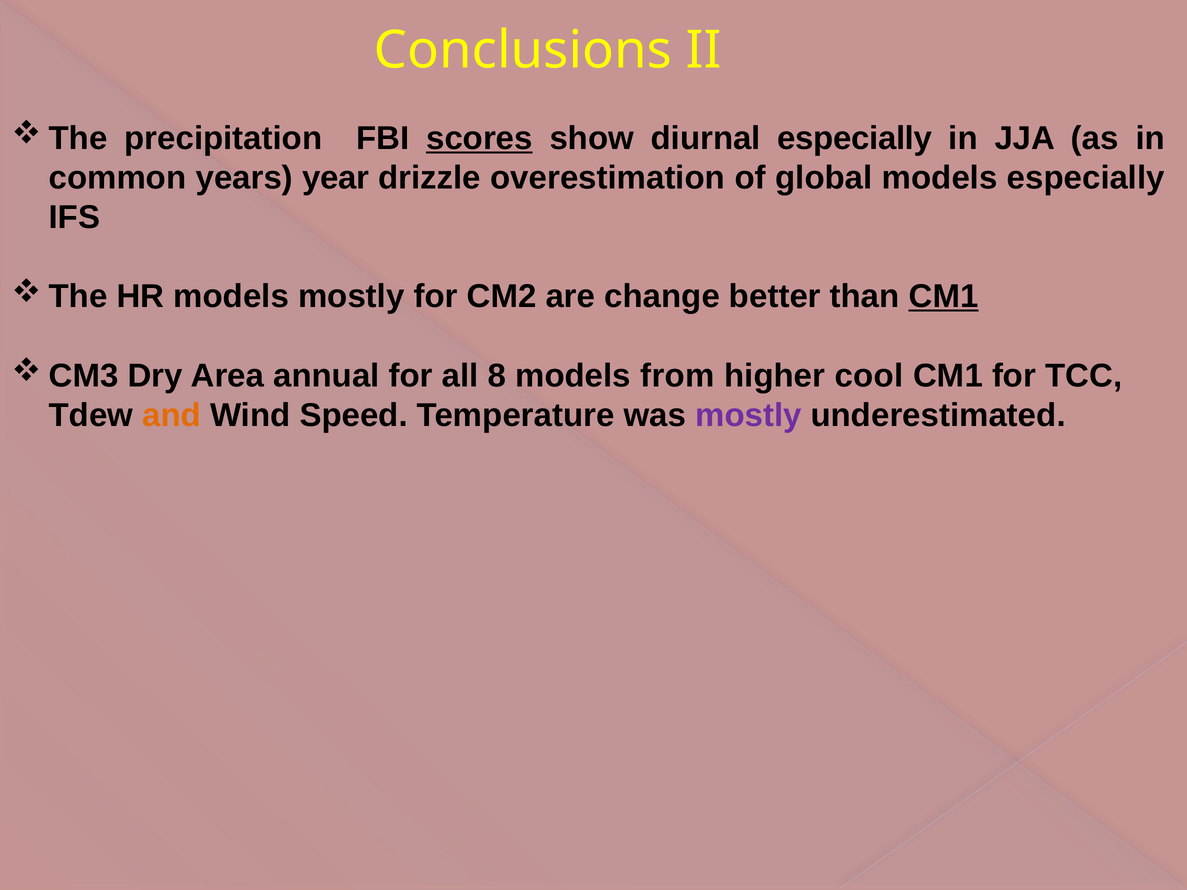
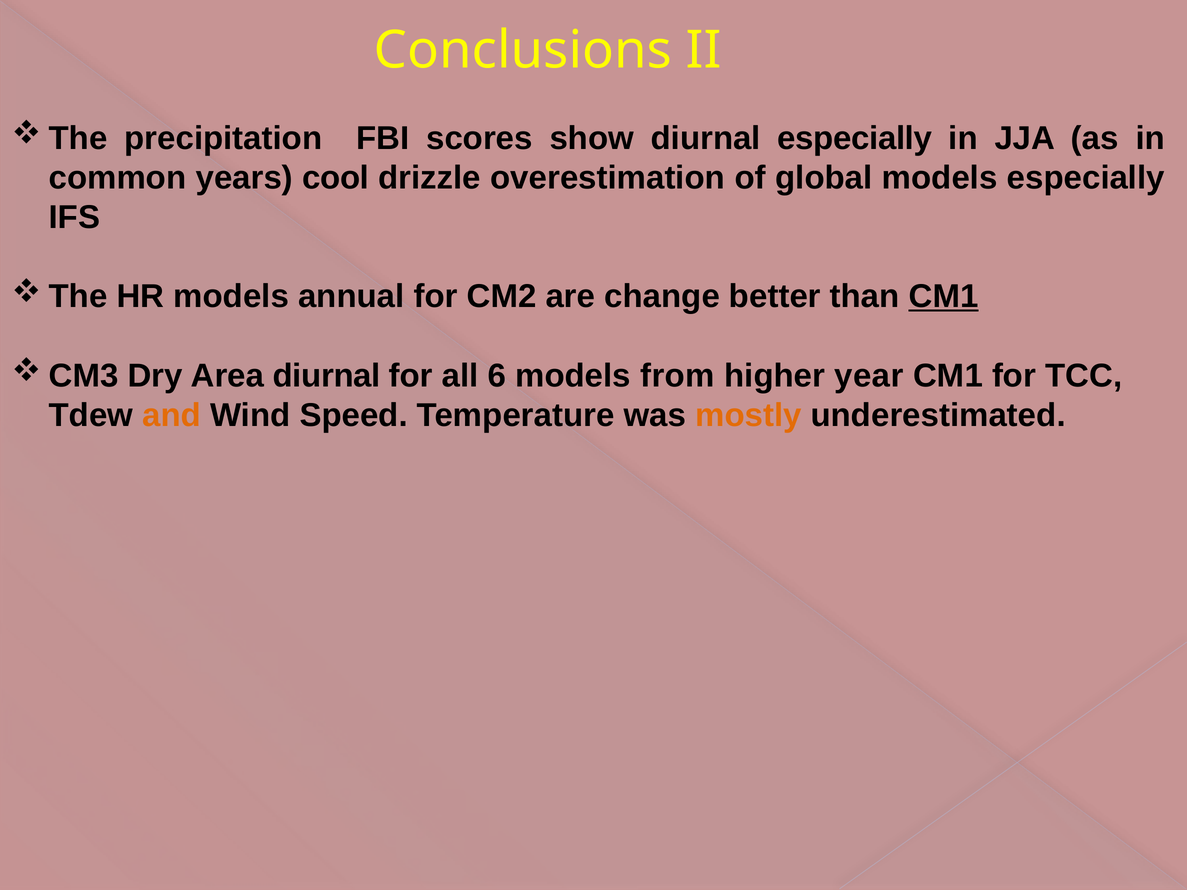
scores underline: present -> none
year: year -> cool
models mostly: mostly -> annual
Area annual: annual -> diurnal
8: 8 -> 6
cool: cool -> year
mostly at (748, 415) colour: purple -> orange
